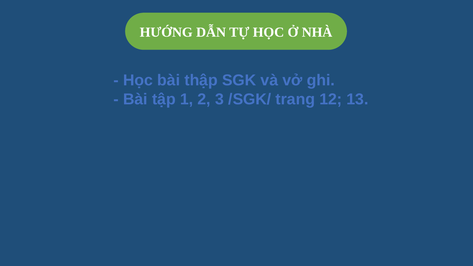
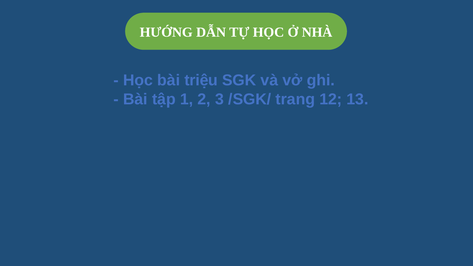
thập: thập -> triệu
